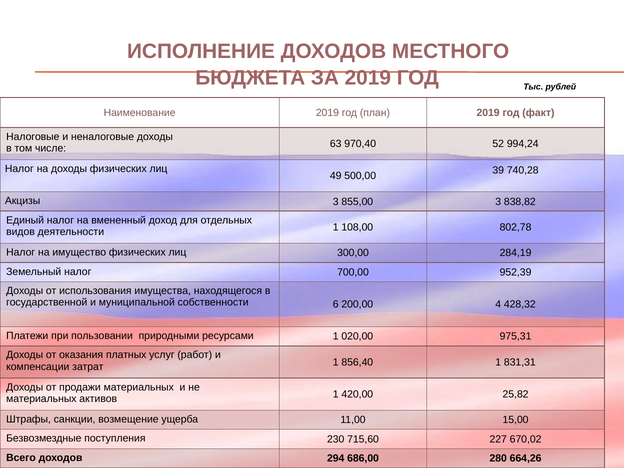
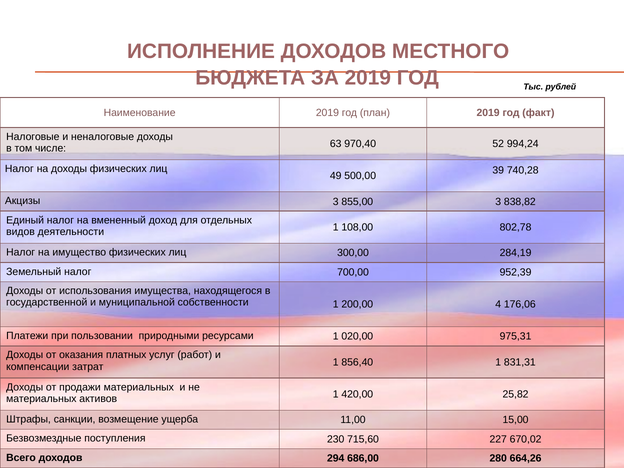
собственности 6: 6 -> 1
428,32: 428,32 -> 176,06
